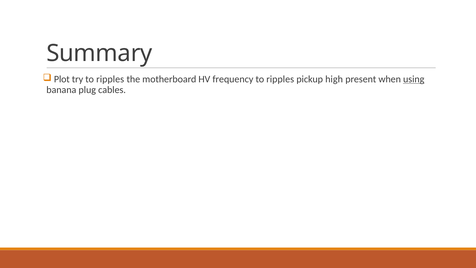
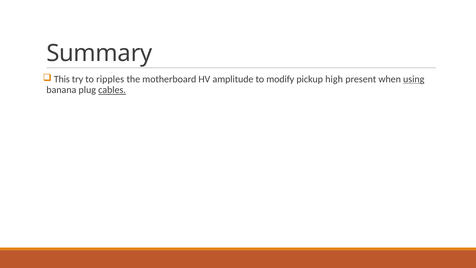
Plot: Plot -> This
frequency: frequency -> amplitude
ripples at (280, 79): ripples -> modify
cables underline: none -> present
